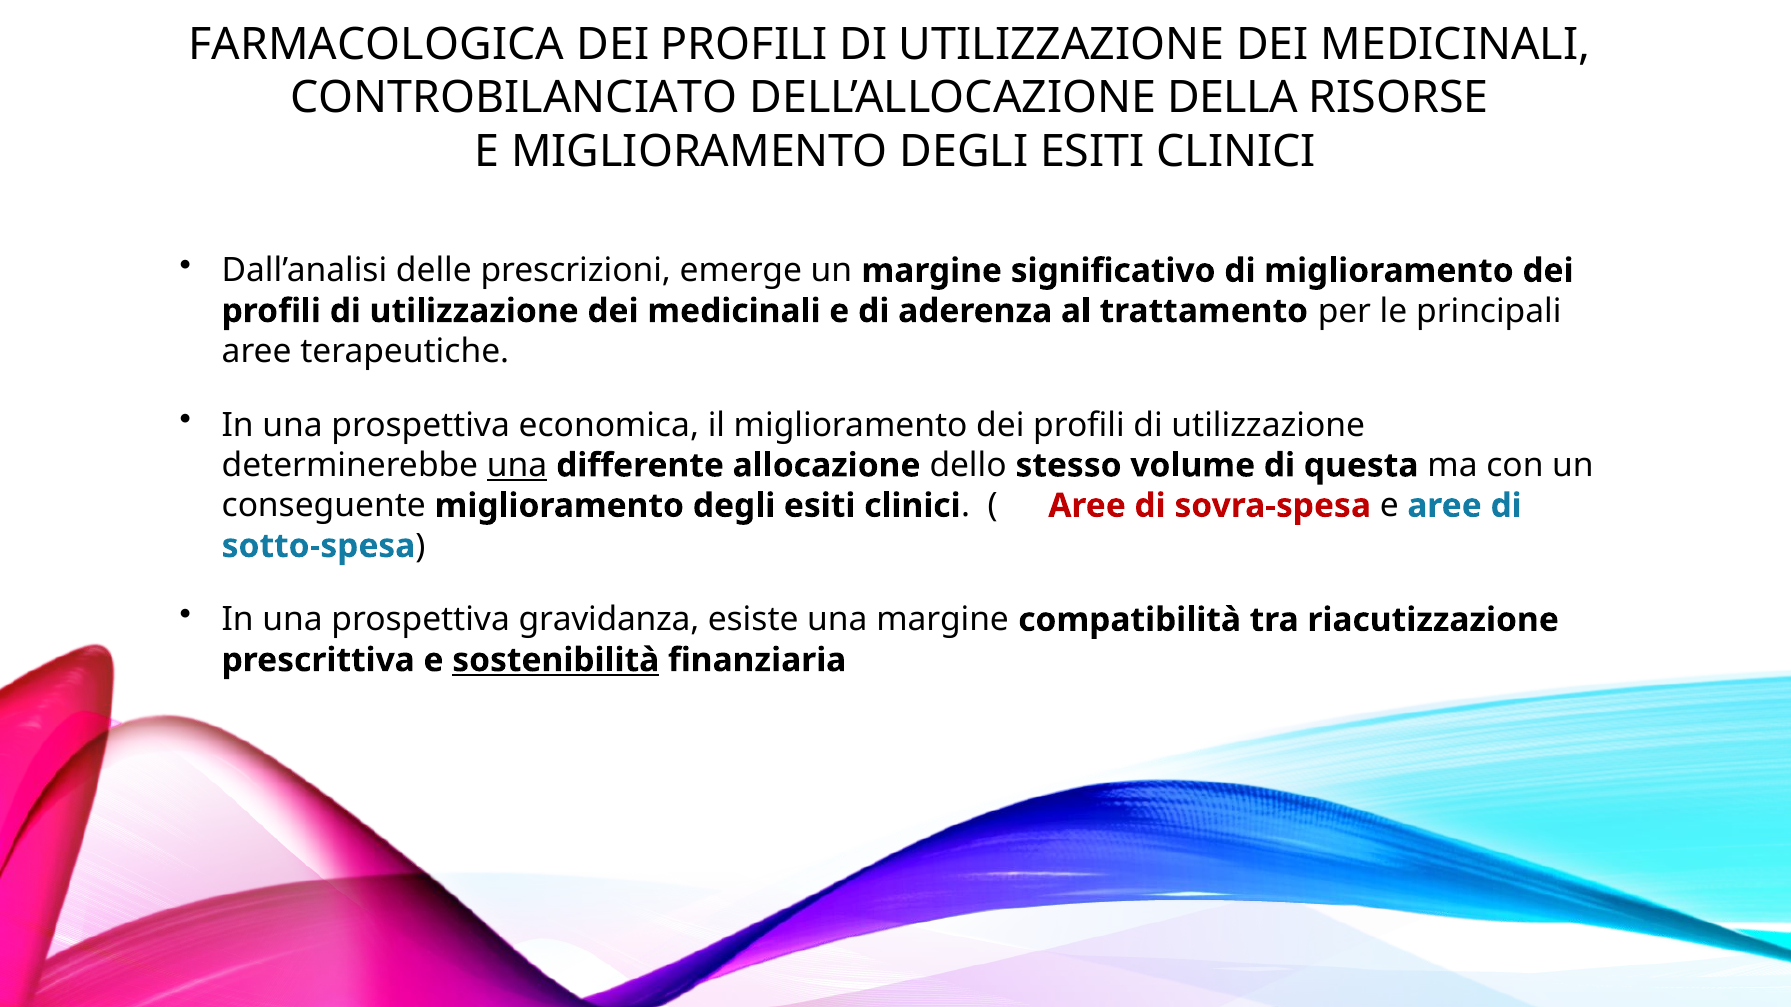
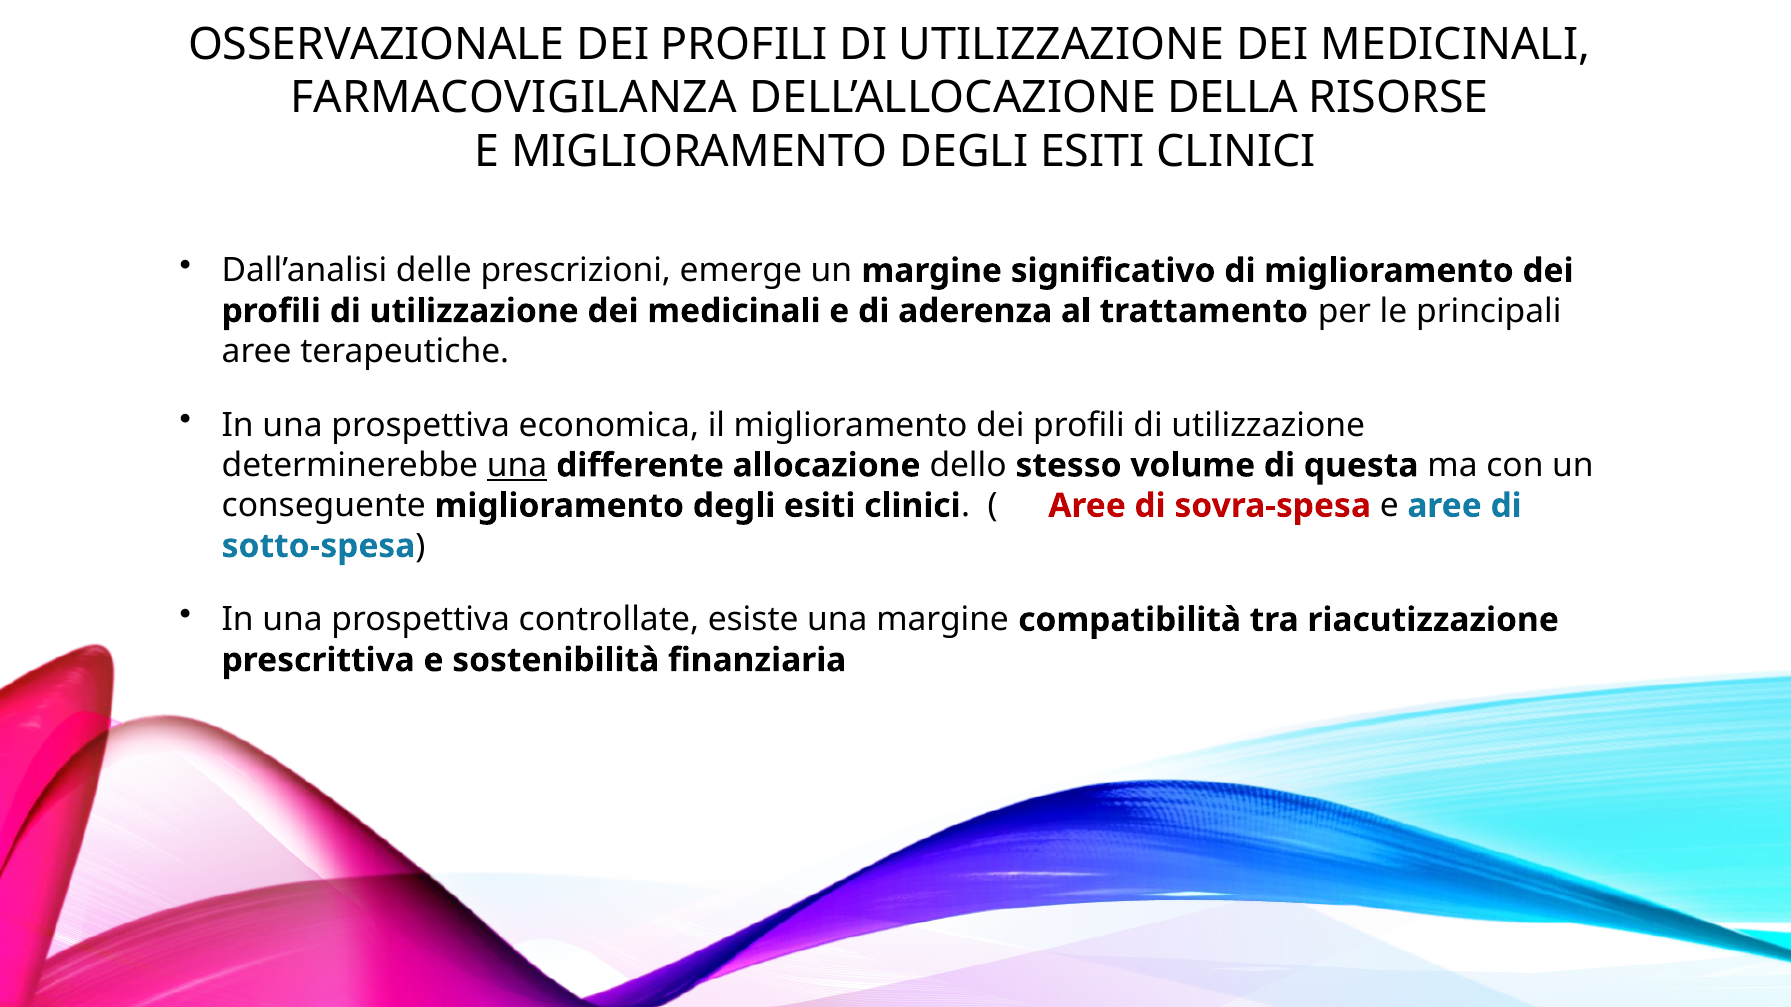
FARMACOLOGICA: FARMACOLOGICA -> OSSERVAZIONALE
CONTROBILANCIATO: CONTROBILANCIATO -> FARMACOVIGILANZA
gravidanza: gravidanza -> controllate
sostenibilità underline: present -> none
